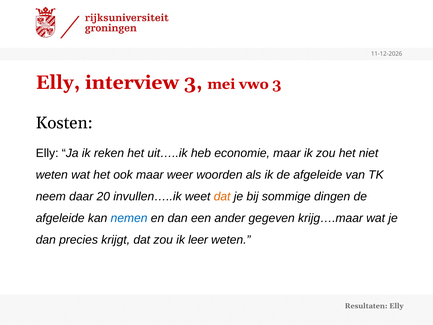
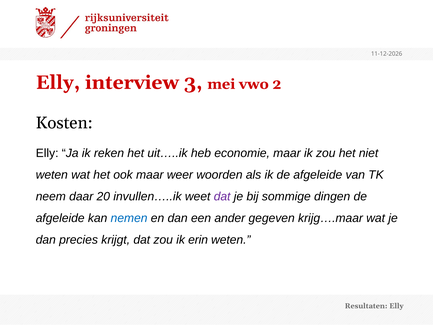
vwo 3: 3 -> 2
dat at (222, 196) colour: orange -> purple
leer: leer -> erin
